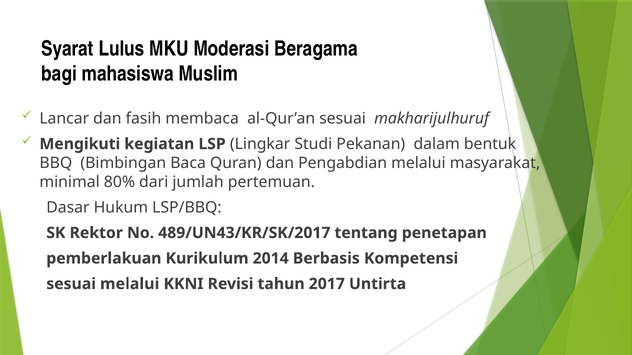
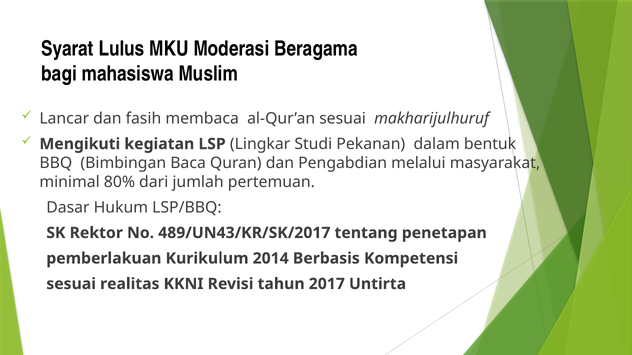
sesuai melalui: melalui -> realitas
